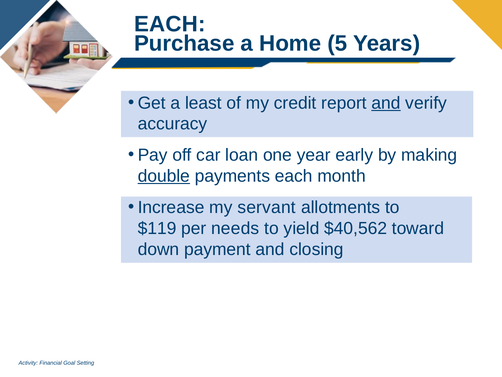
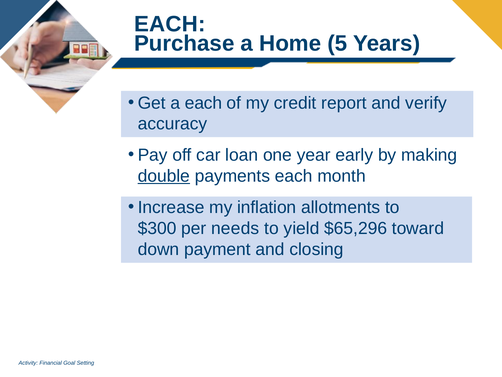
a least: least -> each
and at (386, 103) underline: present -> none
servant: servant -> inflation
$119: $119 -> $300
$40,562: $40,562 -> $65,296
